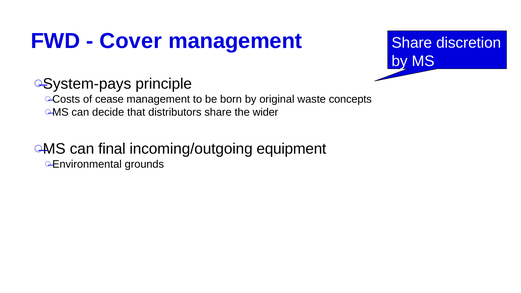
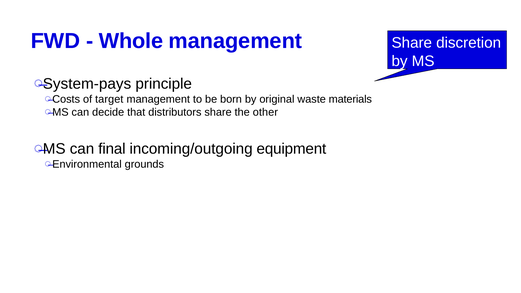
Cover: Cover -> Whole
cease: cease -> target
concepts: concepts -> materials
wider: wider -> other
